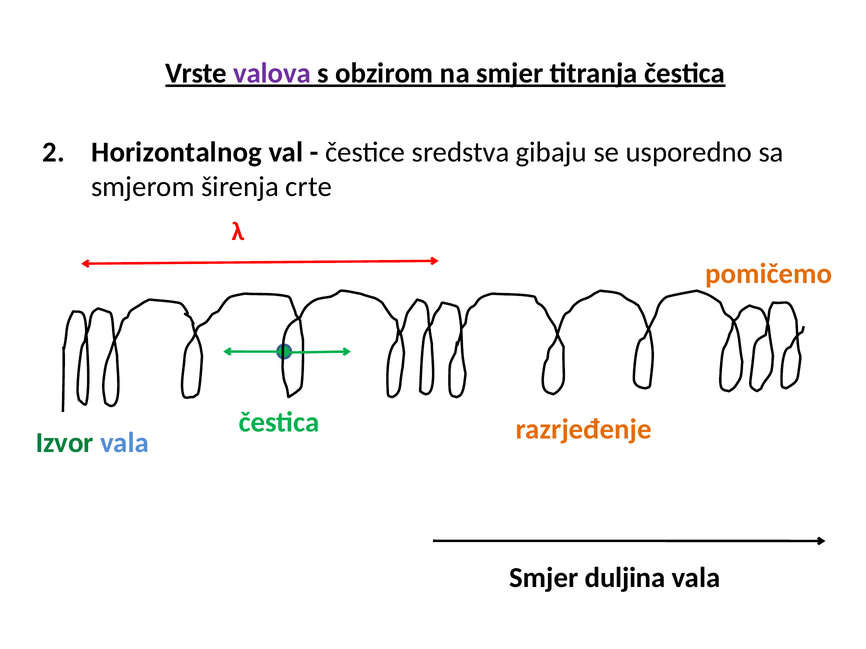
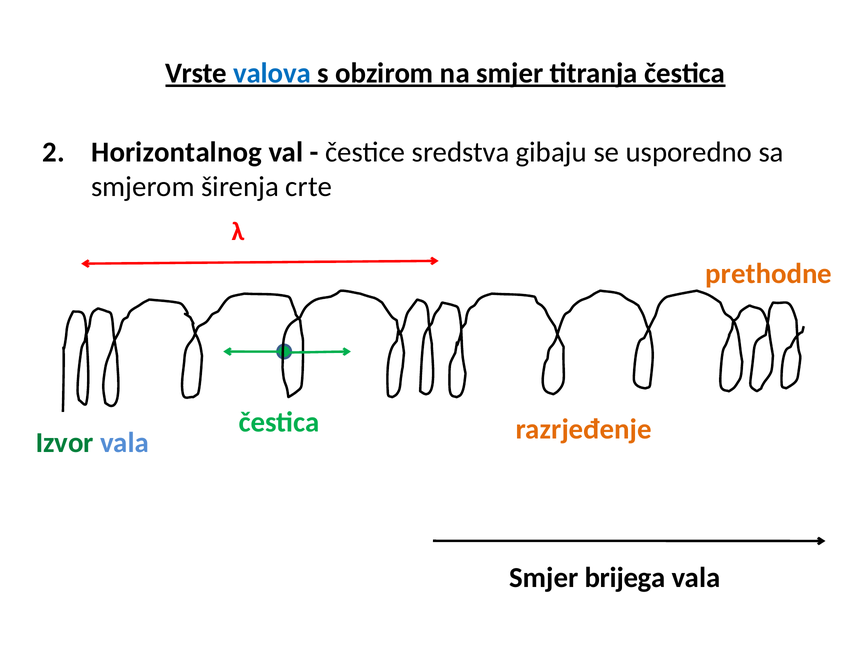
valova colour: purple -> blue
pomičemo: pomičemo -> prethodne
duljina: duljina -> brijega
